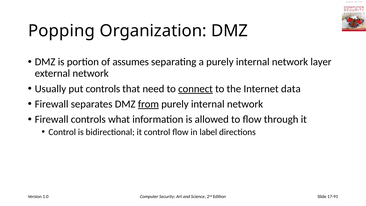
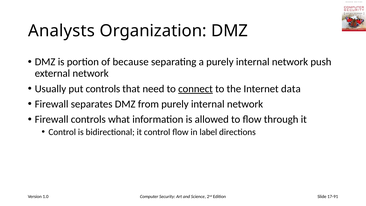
Popping: Popping -> Analysts
assumes: assumes -> because
layer: layer -> push
from underline: present -> none
